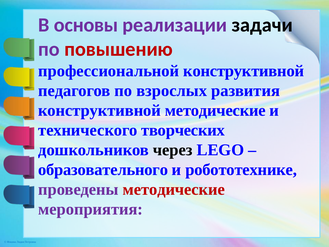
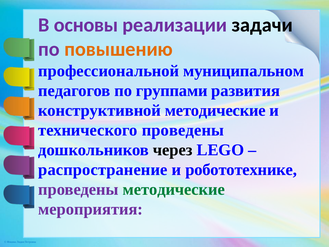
повышению colour: red -> orange
профессиональной конструктивной: конструктивной -> муниципальном
взрослых: взрослых -> группами
технического творческих: творческих -> проведены
образовательного: образовательного -> распространение
методические at (174, 189) colour: red -> green
